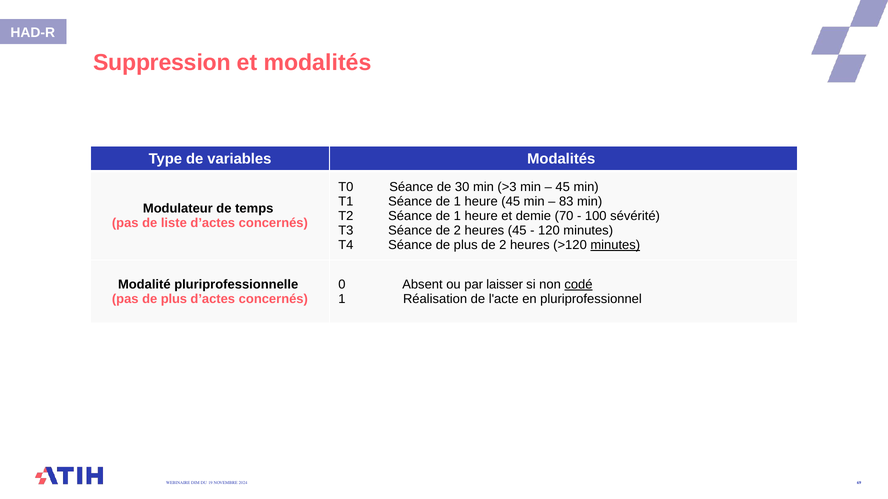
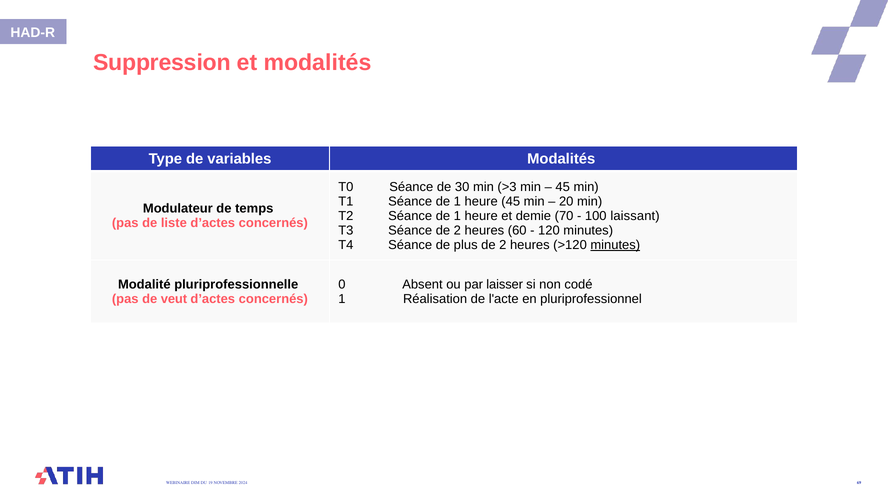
83: 83 -> 20
sévérité: sévérité -> laissant
heures 45: 45 -> 60
codé underline: present -> none
pas de plus: plus -> veut
